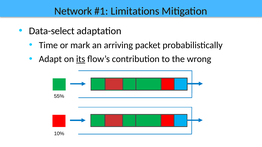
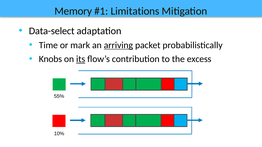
Network: Network -> Memory
arriving underline: none -> present
Adapt: Adapt -> Knobs
wrong: wrong -> excess
